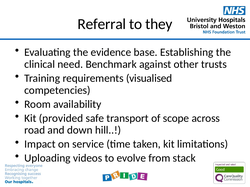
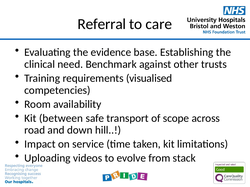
they: they -> care
provided: provided -> between
